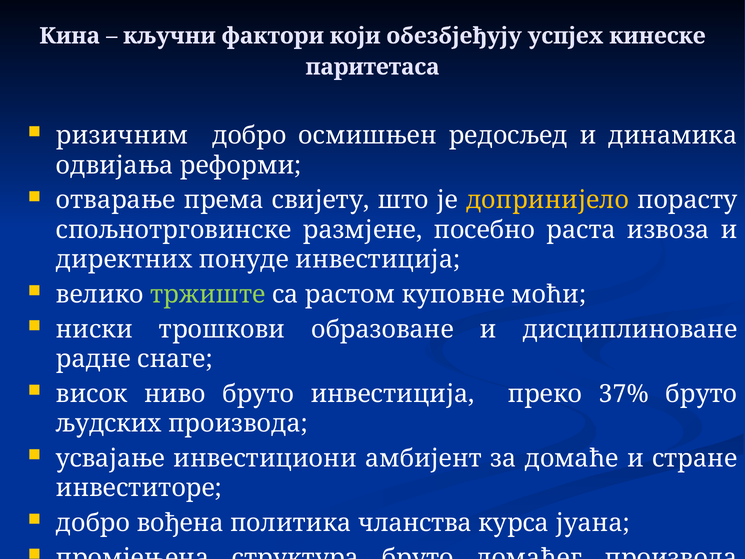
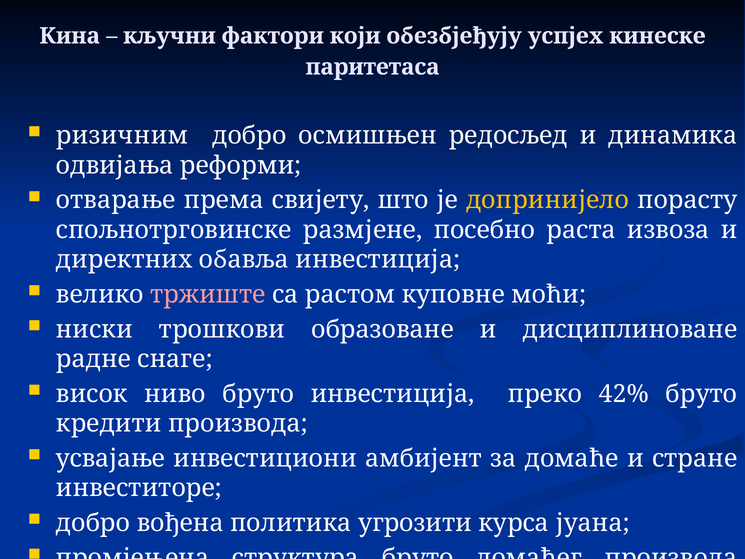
понуде: понуде -> обавља
тржиште colour: light green -> pink
37%: 37% -> 42%
људских: људских -> кредити
чланства: чланства -> угрозити
